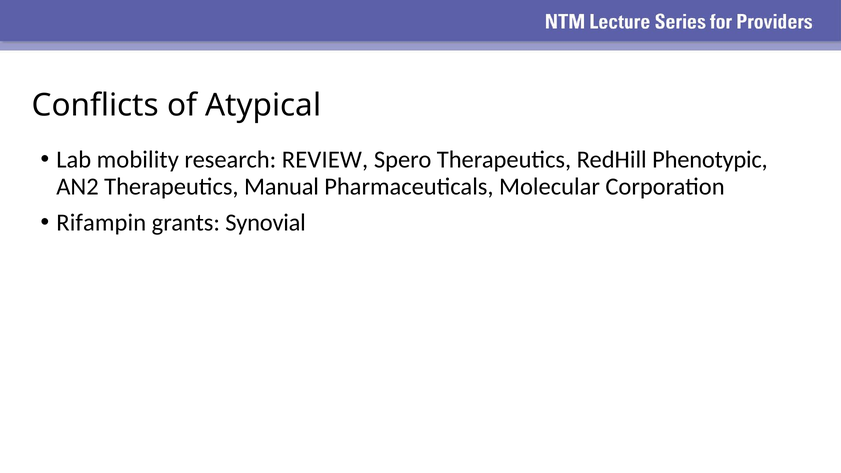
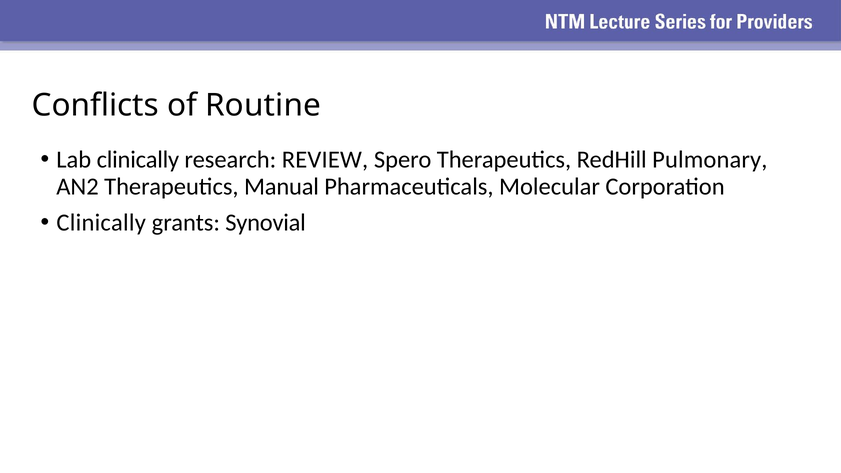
Atypical: Atypical -> Routine
Lab mobility: mobility -> clinically
Phenotypic: Phenotypic -> Pulmonary
Rifampin at (101, 223): Rifampin -> Clinically
